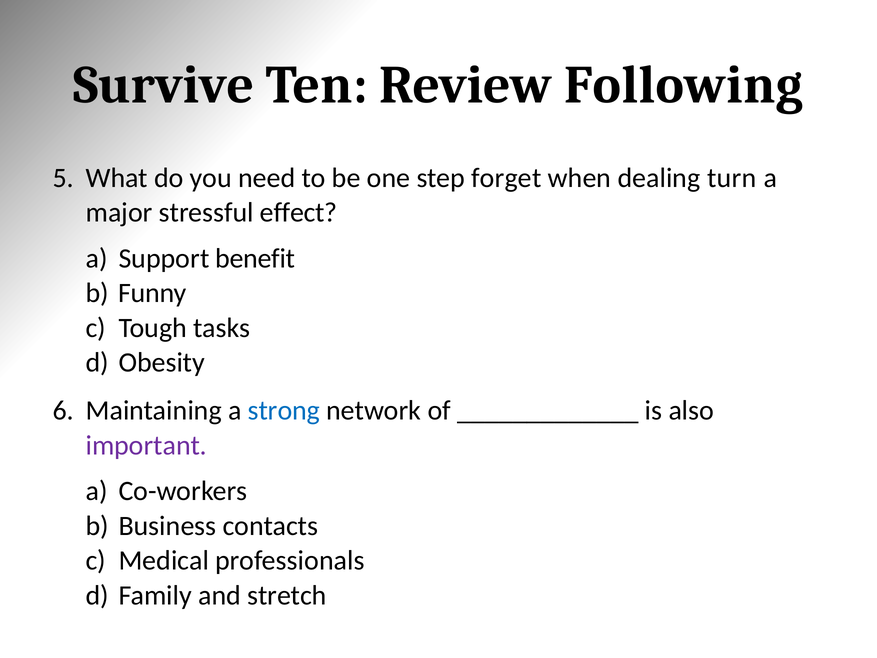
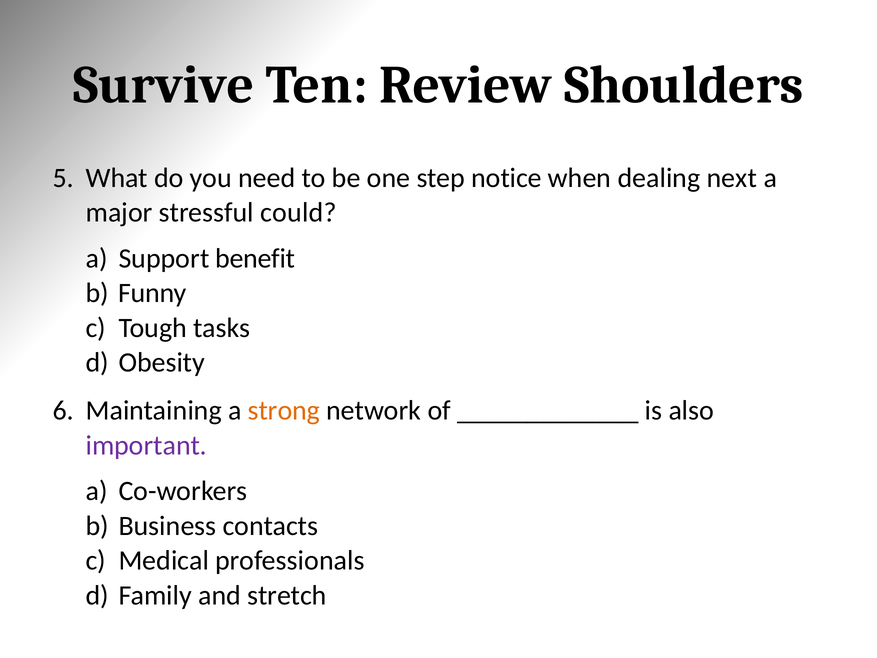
Following: Following -> Shoulders
forget: forget -> notice
turn: turn -> next
effect: effect -> could
strong colour: blue -> orange
